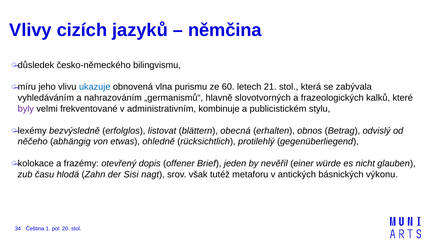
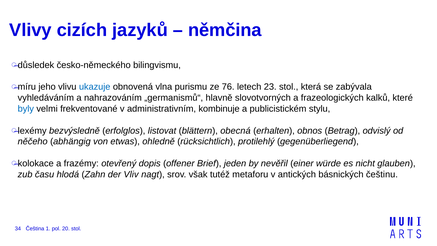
60: 60 -> 76
21: 21 -> 23
byly colour: purple -> blue
Sisi: Sisi -> Vliv
výkonu: výkonu -> češtinu
